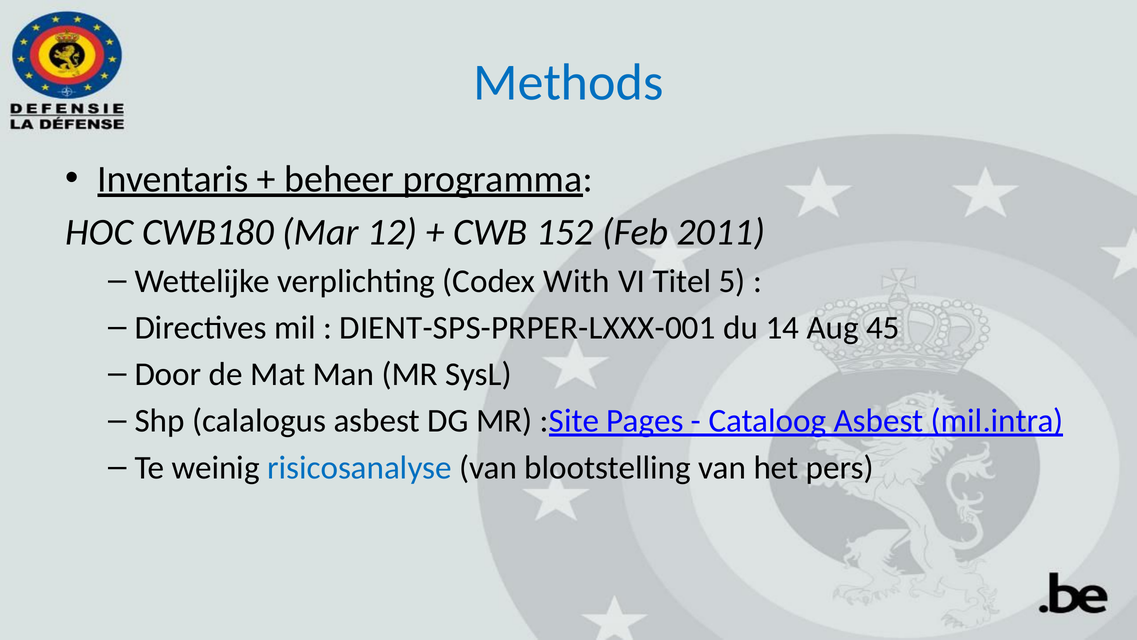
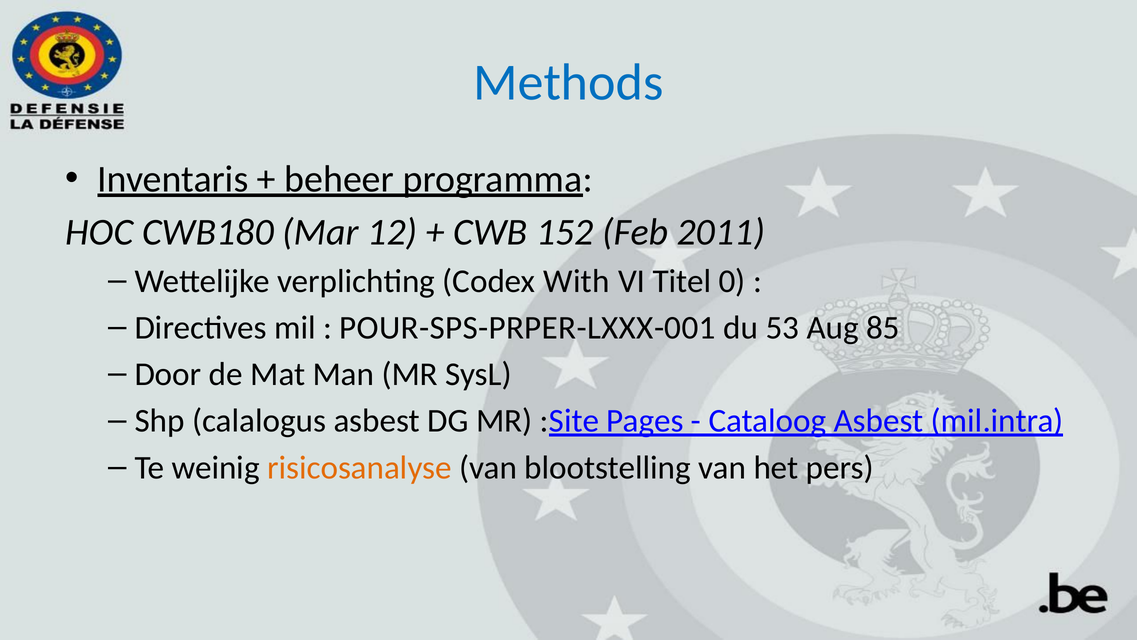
5: 5 -> 0
DIENT-SPS-PRPER-LXXX-001: DIENT-SPS-PRPER-LXXX-001 -> POUR-SPS-PRPER-LXXX-001
14: 14 -> 53
45: 45 -> 85
risicosanalyse colour: blue -> orange
